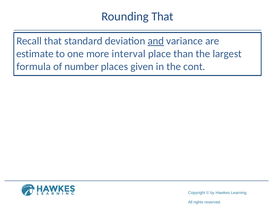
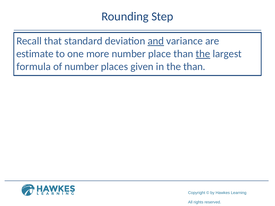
Rounding That: That -> Step
more interval: interval -> number
the at (203, 54) underline: none -> present
the cont: cont -> than
